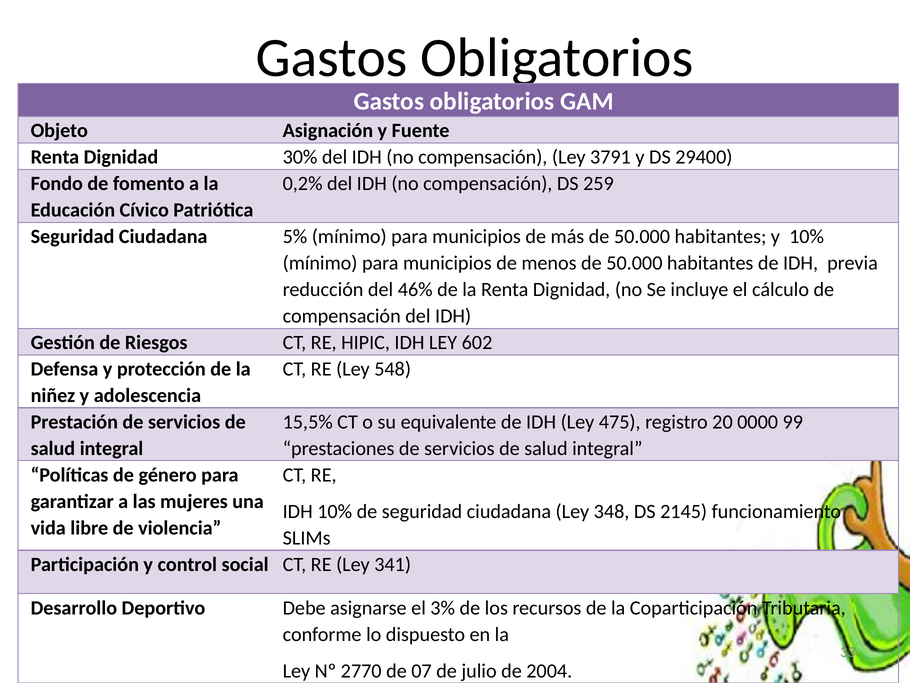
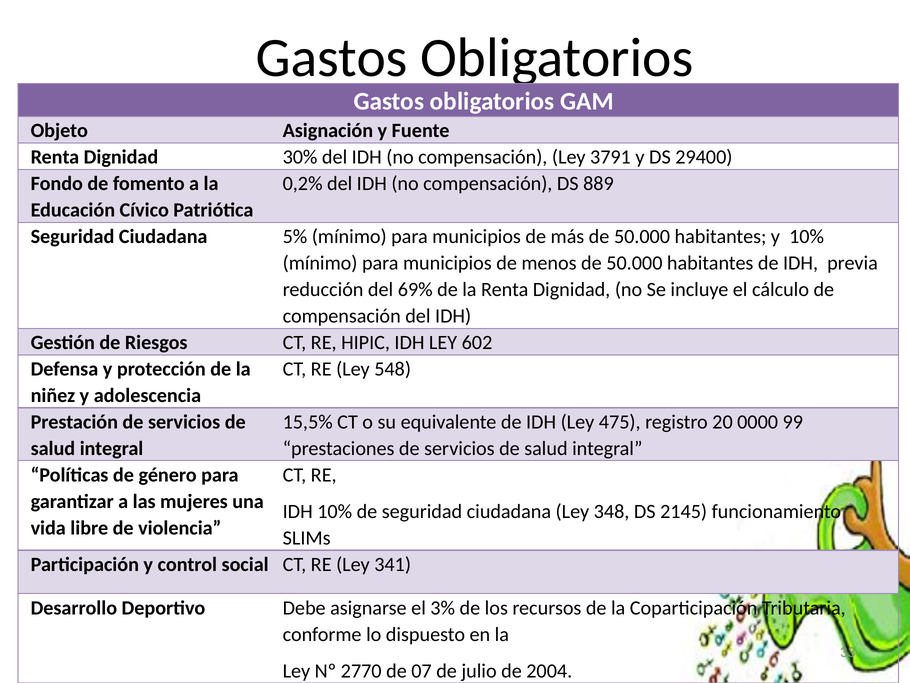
259: 259 -> 889
46%: 46% -> 69%
